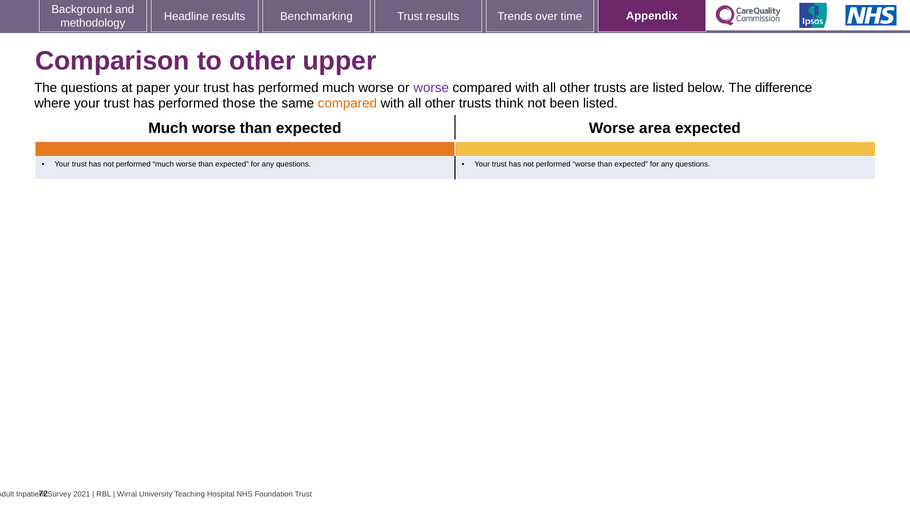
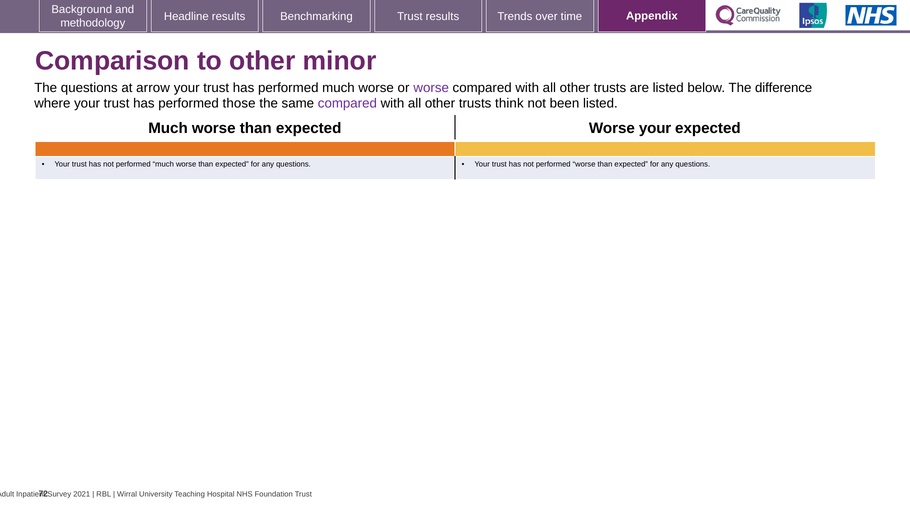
upper: upper -> minor
paper: paper -> arrow
compared at (347, 104) colour: orange -> purple
Worse area: area -> your
